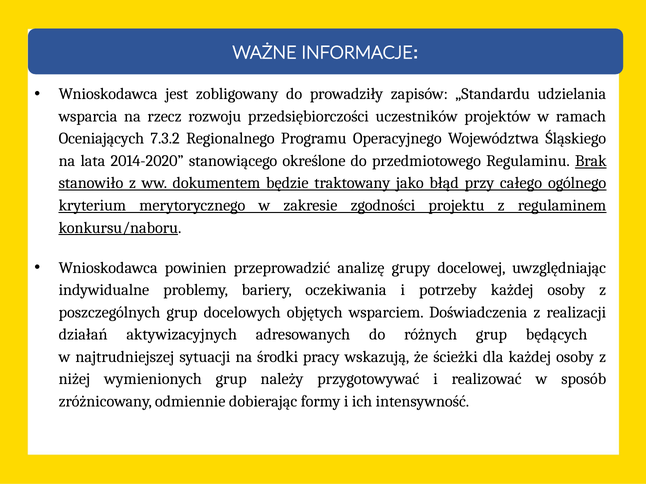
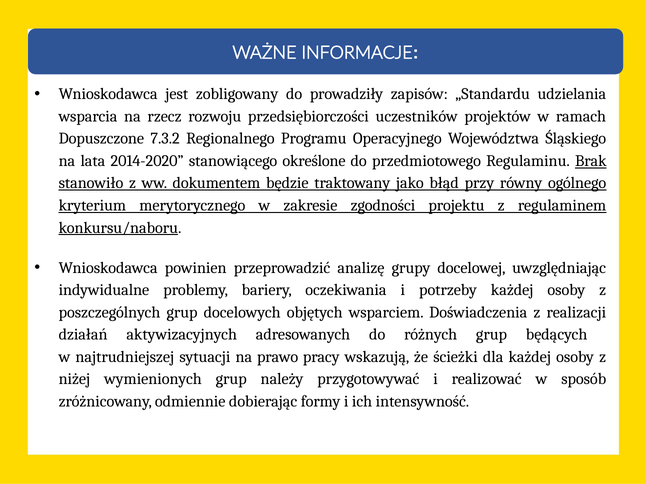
Oceniających: Oceniających -> Dopuszczone
całego: całego -> równy
środki: środki -> prawo
